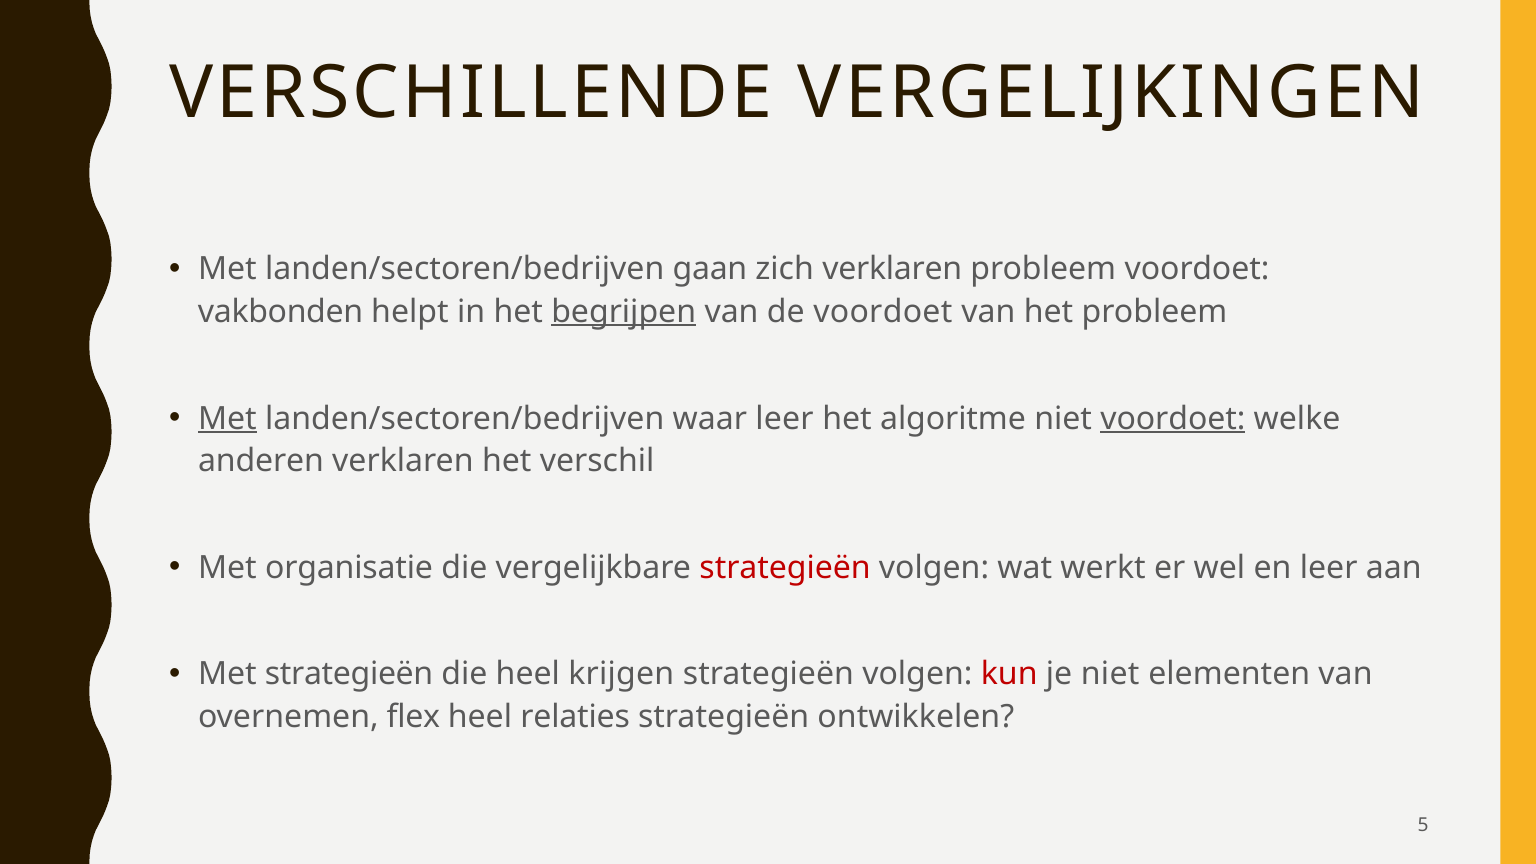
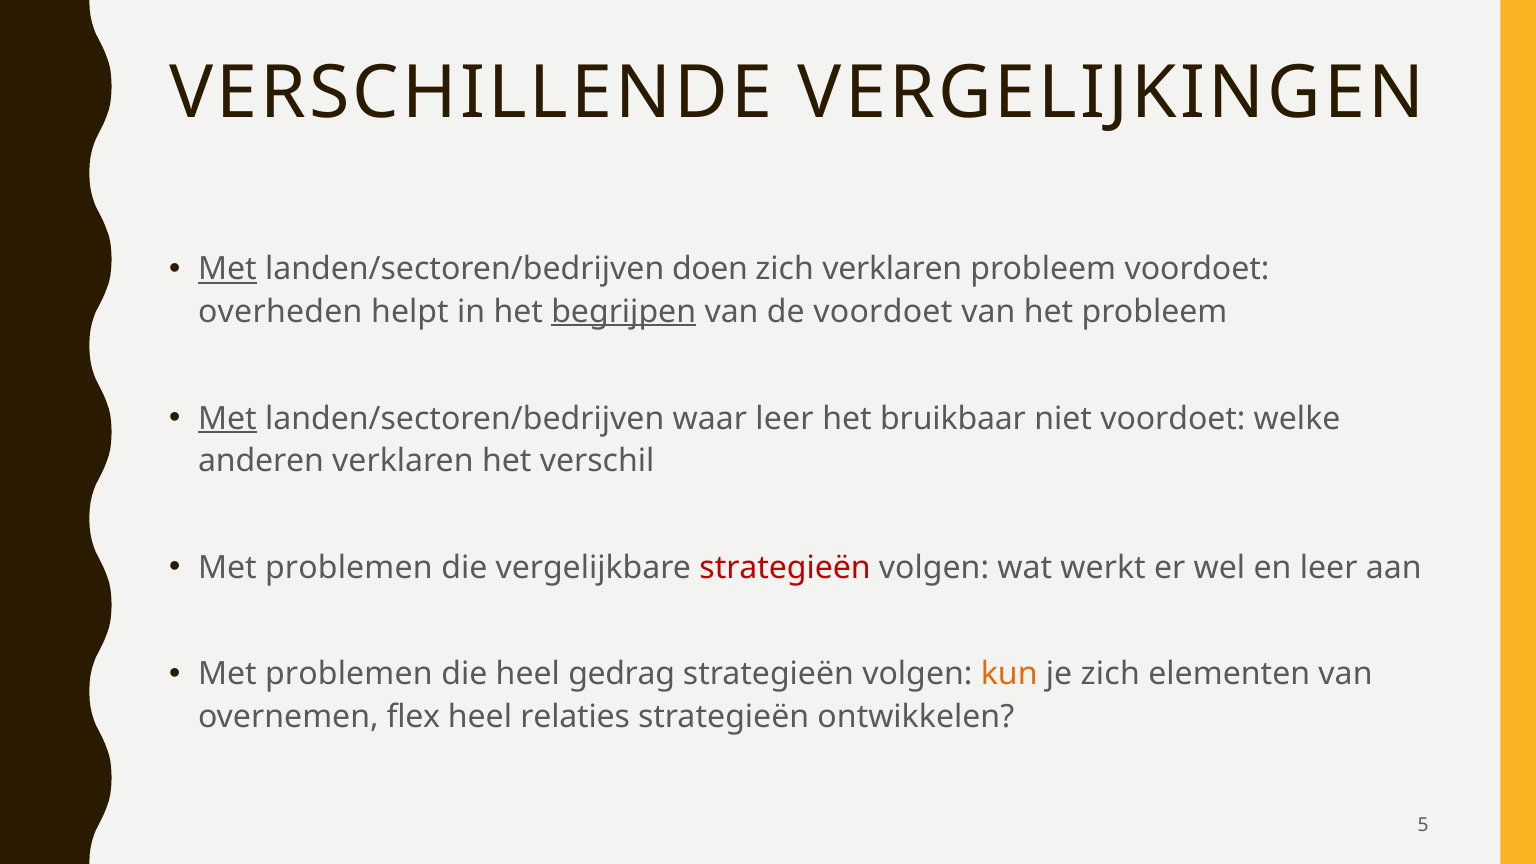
Met at (227, 269) underline: none -> present
gaan: gaan -> doen
vakbonden: vakbonden -> overheden
algoritme: algoritme -> bruikbaar
voordoet at (1173, 418) underline: present -> none
organisatie at (349, 568): organisatie -> problemen
strategieën at (349, 674): strategieën -> problemen
krijgen: krijgen -> gedrag
kun colour: red -> orange
je niet: niet -> zich
